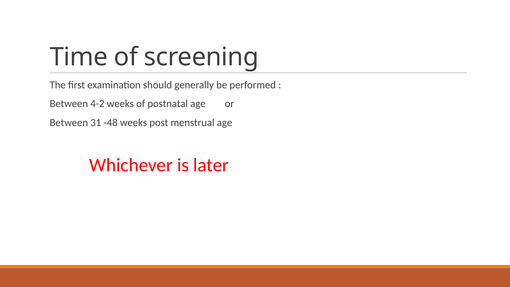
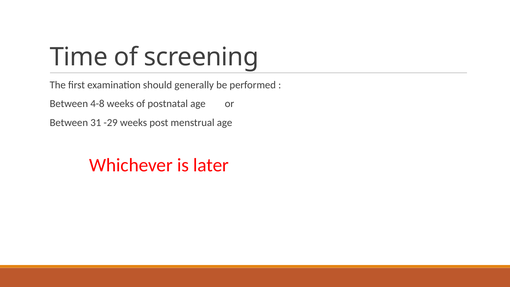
4-2: 4-2 -> 4-8
-48: -48 -> -29
